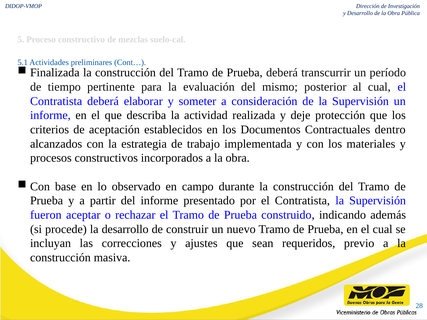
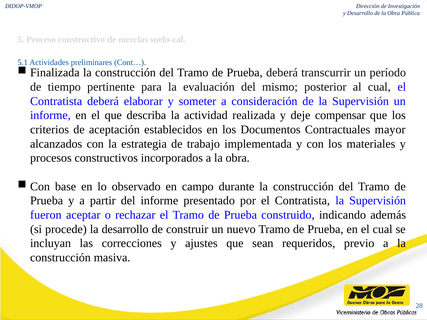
protección: protección -> compensar
dentro: dentro -> mayor
